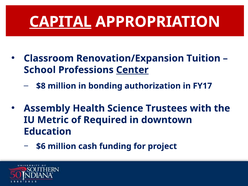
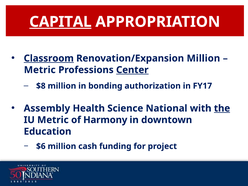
Classroom underline: none -> present
Renovation/Expansion Tuition: Tuition -> Million
School at (40, 70): School -> Metric
Trustees: Trustees -> National
the underline: none -> present
Required: Required -> Harmony
